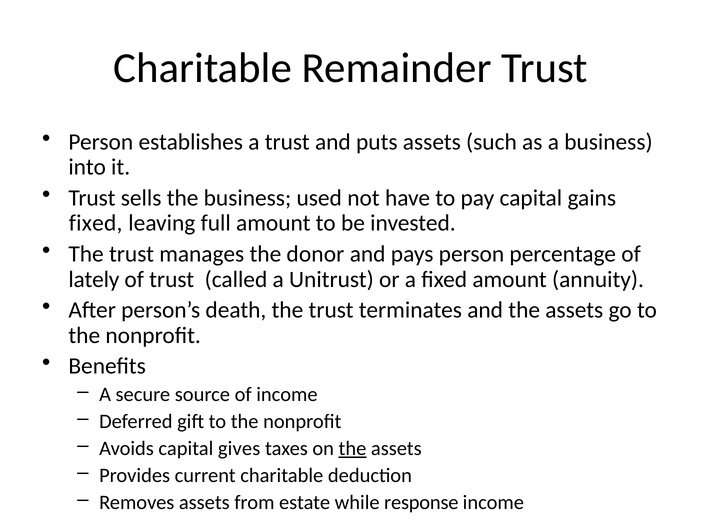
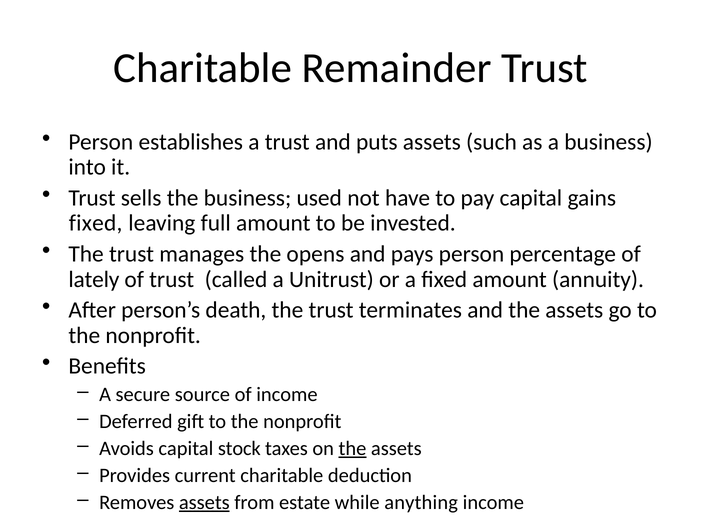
donor: donor -> opens
gives: gives -> stock
assets at (204, 503) underline: none -> present
response: response -> anything
